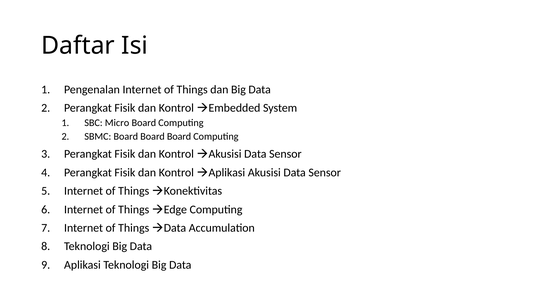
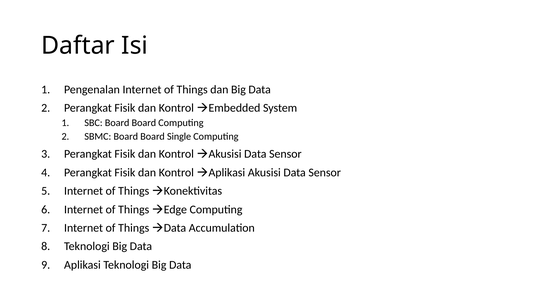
SBC Micro: Micro -> Board
Board at (179, 136): Board -> Single
